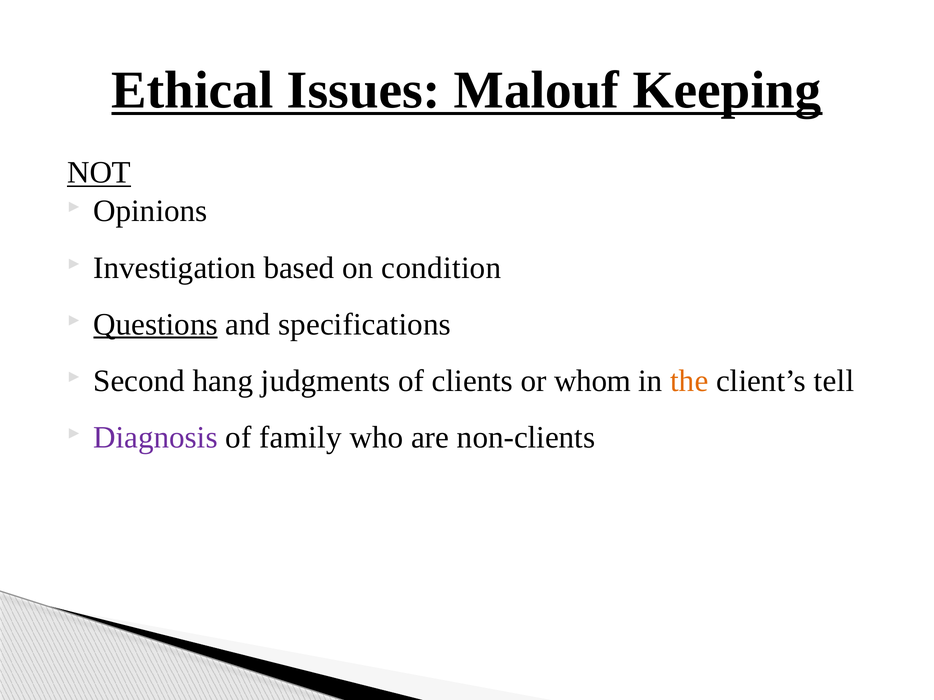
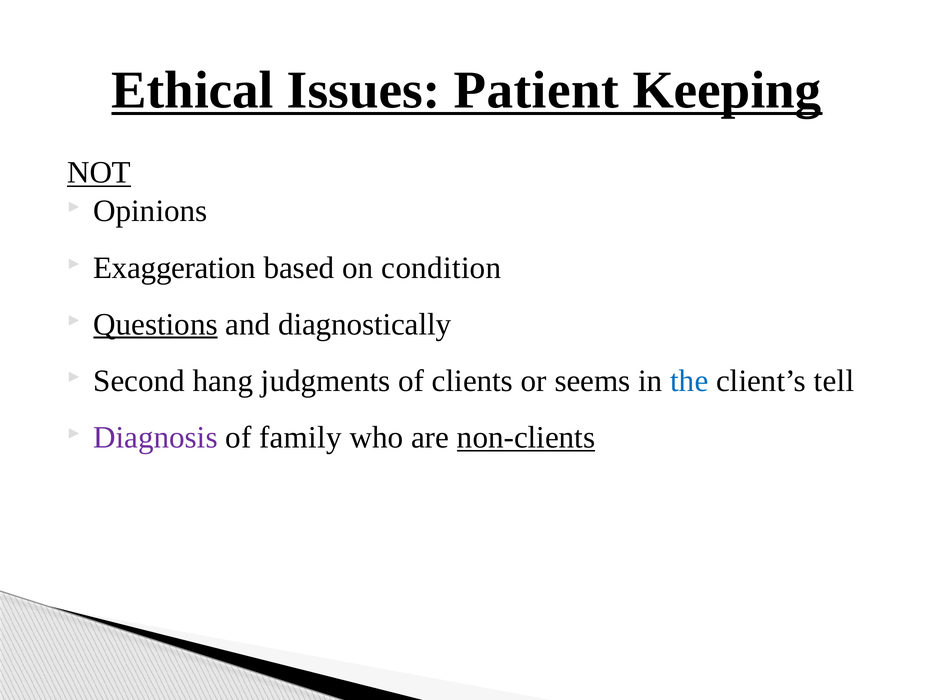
Malouf: Malouf -> Patient
Investigation: Investigation -> Exaggeration
specifications: specifications -> diagnostically
whom: whom -> seems
the colour: orange -> blue
non-clients underline: none -> present
